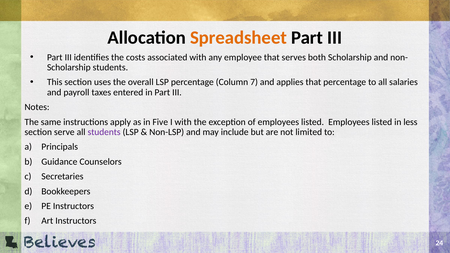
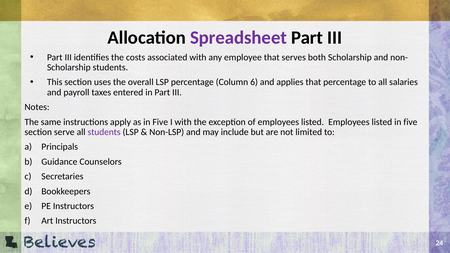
Spreadsheet colour: orange -> purple
7: 7 -> 6
listed in less: less -> five
